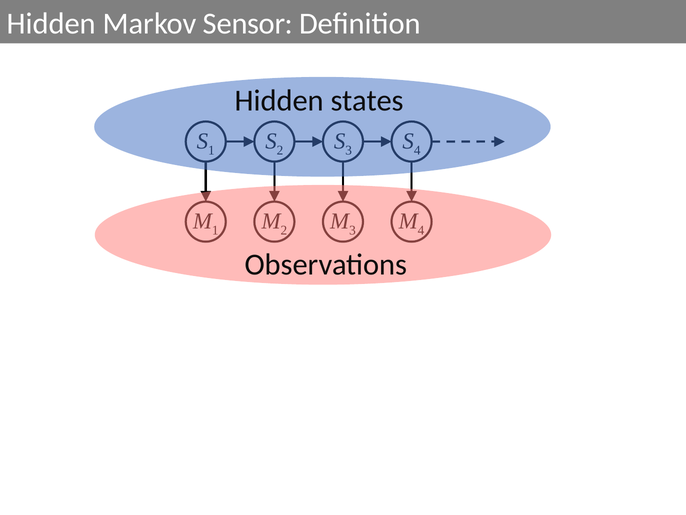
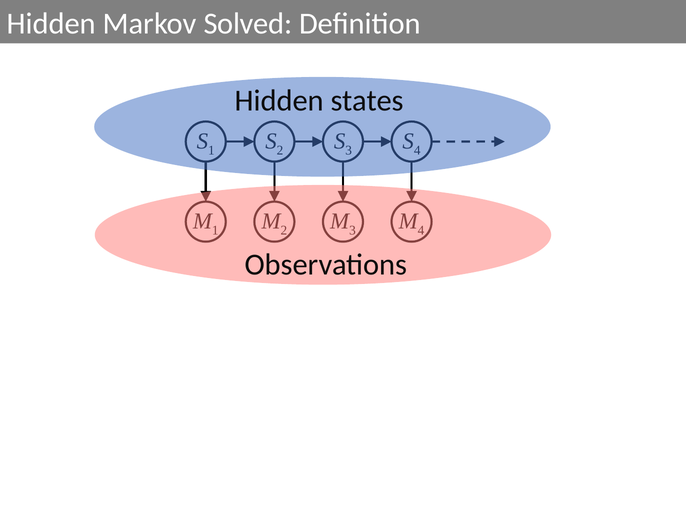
Sensor: Sensor -> Solved
